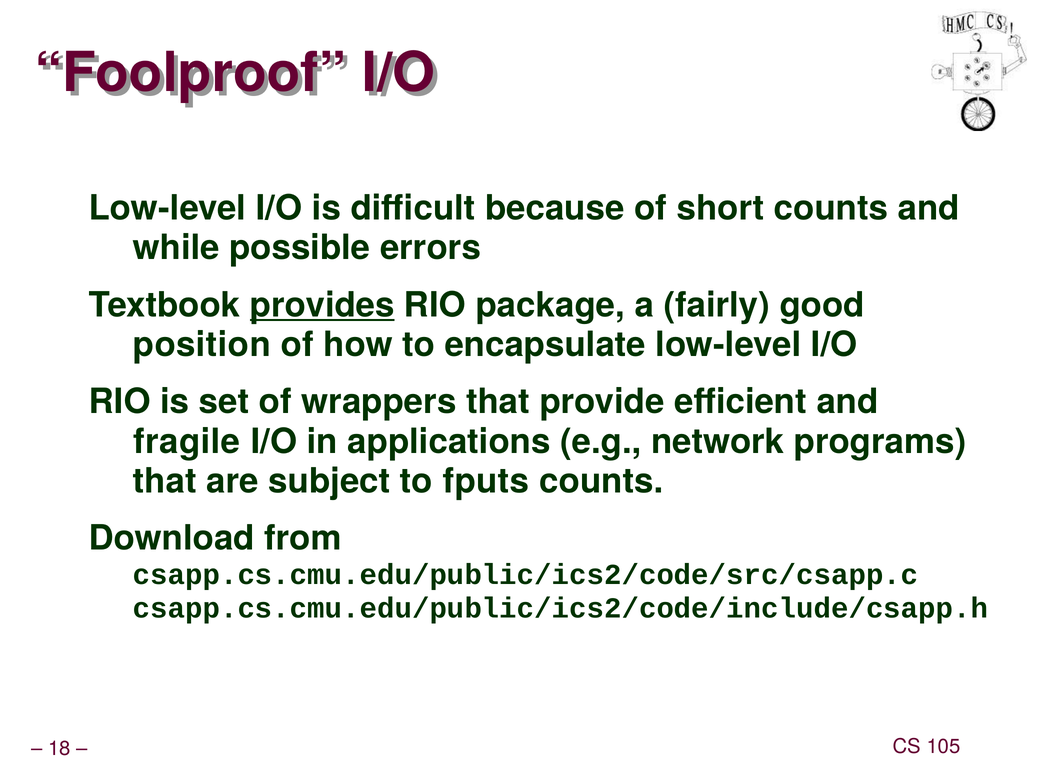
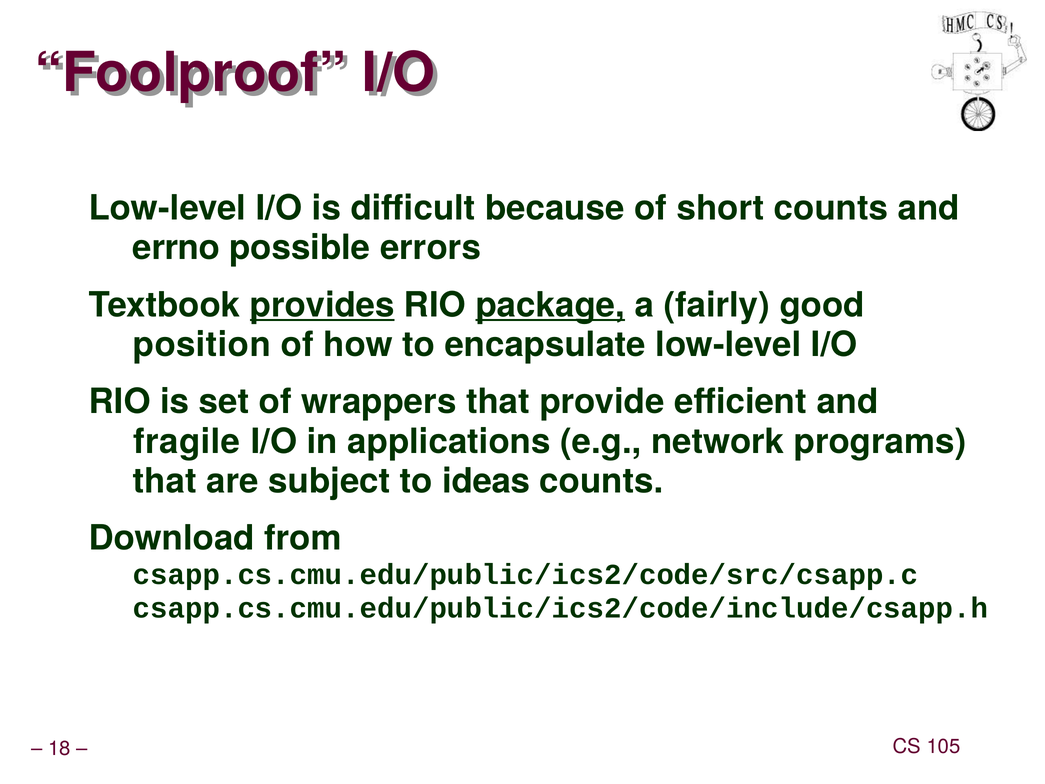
while: while -> errno
package underline: none -> present
fputs: fputs -> ideas
